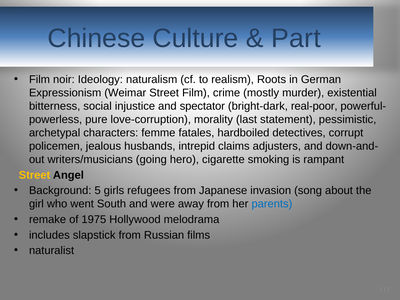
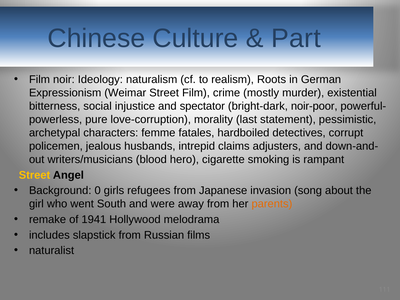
real-poor: real-poor -> noir-poor
going: going -> blood
5: 5 -> 0
parents colour: blue -> orange
1975: 1975 -> 1941
